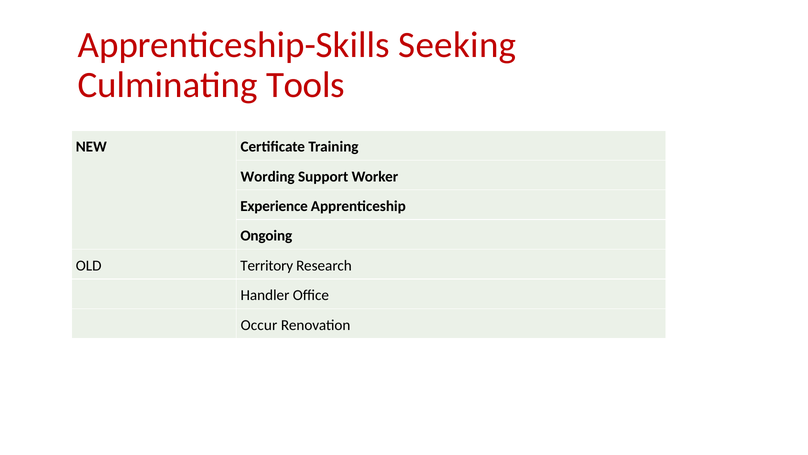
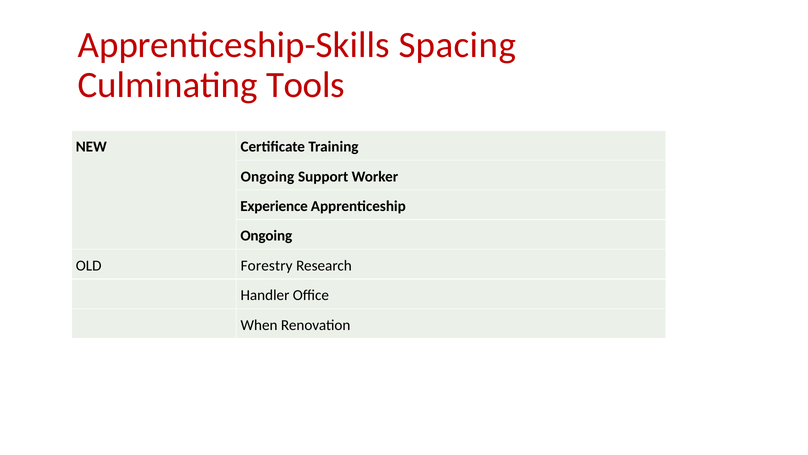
Seeking: Seeking -> Spacing
Wording at (268, 176): Wording -> Ongoing
Territory: Territory -> Forestry
Occur: Occur -> When
